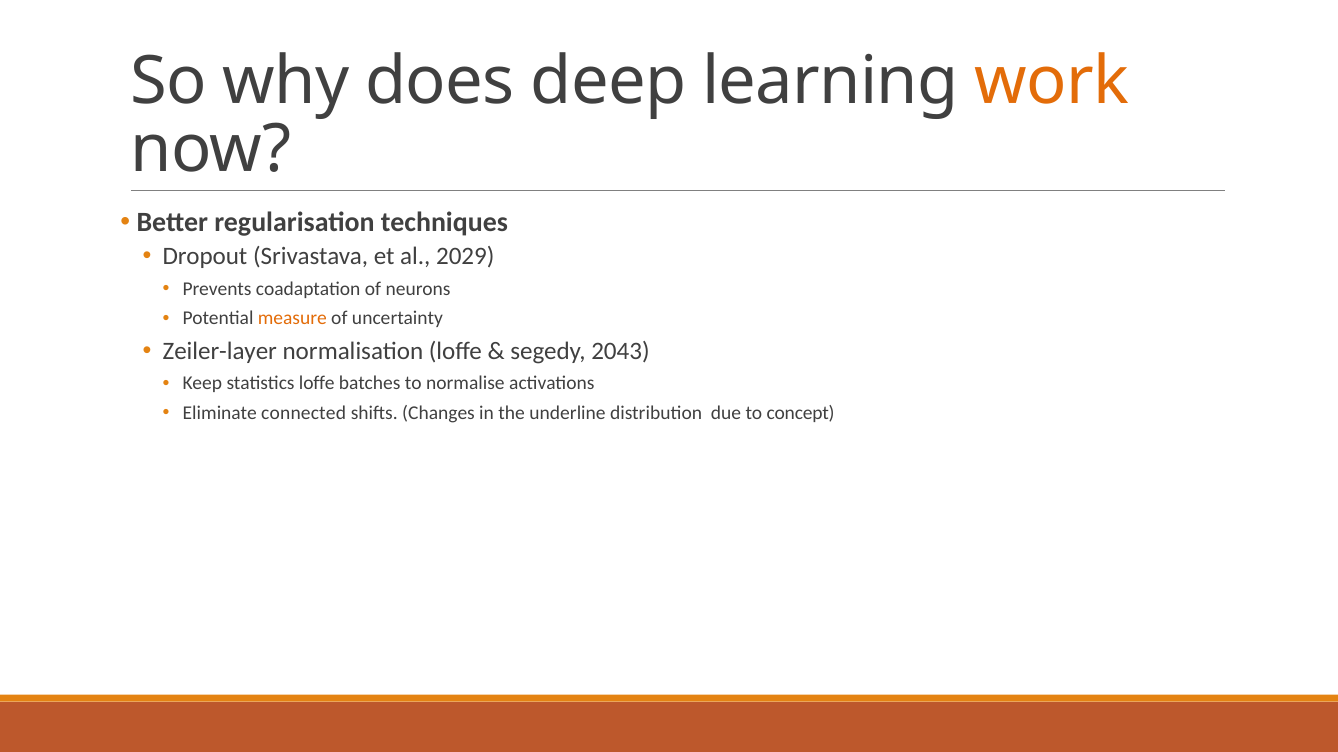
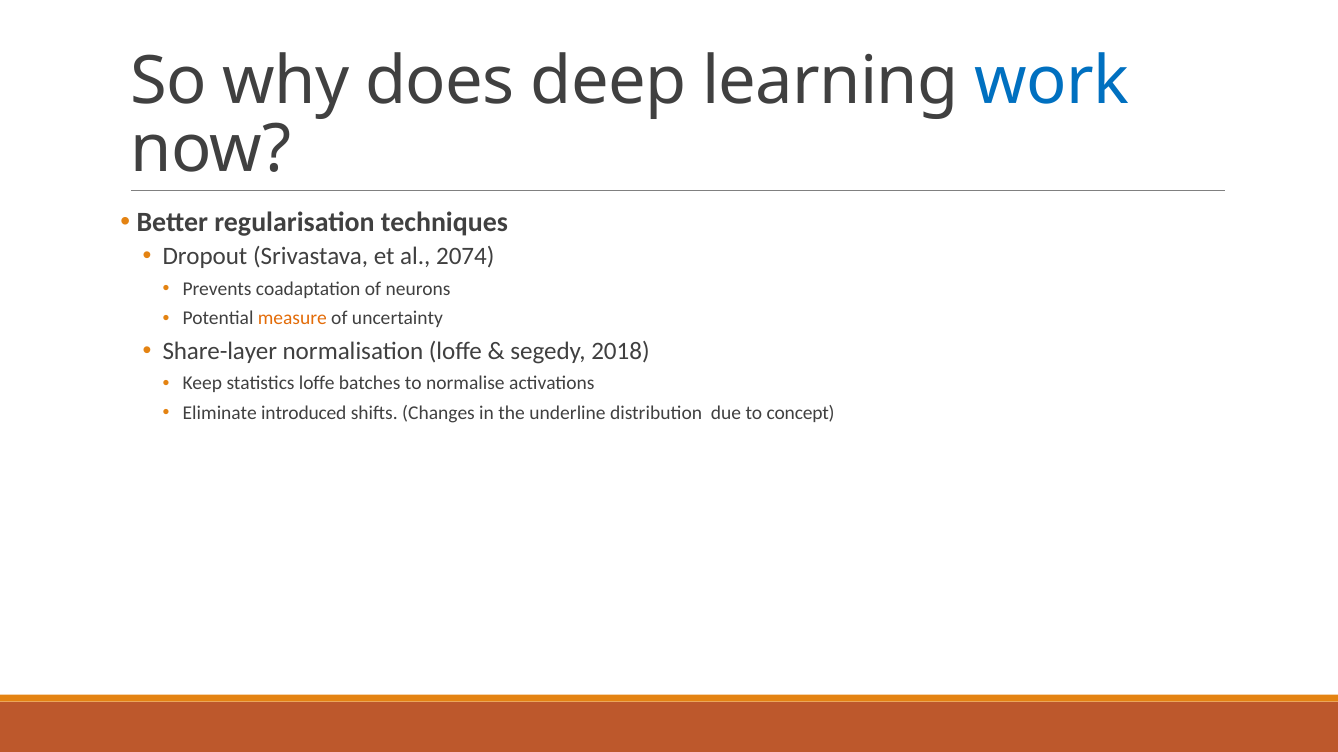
work colour: orange -> blue
2029: 2029 -> 2074
Zeiler-layer: Zeiler-layer -> Share-layer
2043: 2043 -> 2018
connected: connected -> introduced
